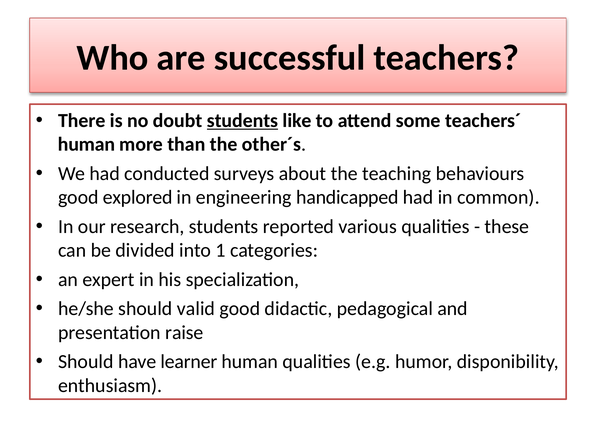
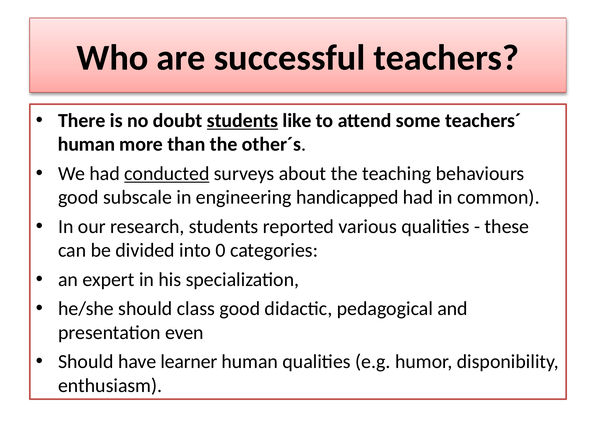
conducted underline: none -> present
explored: explored -> subscale
1: 1 -> 0
valid: valid -> class
raise: raise -> even
